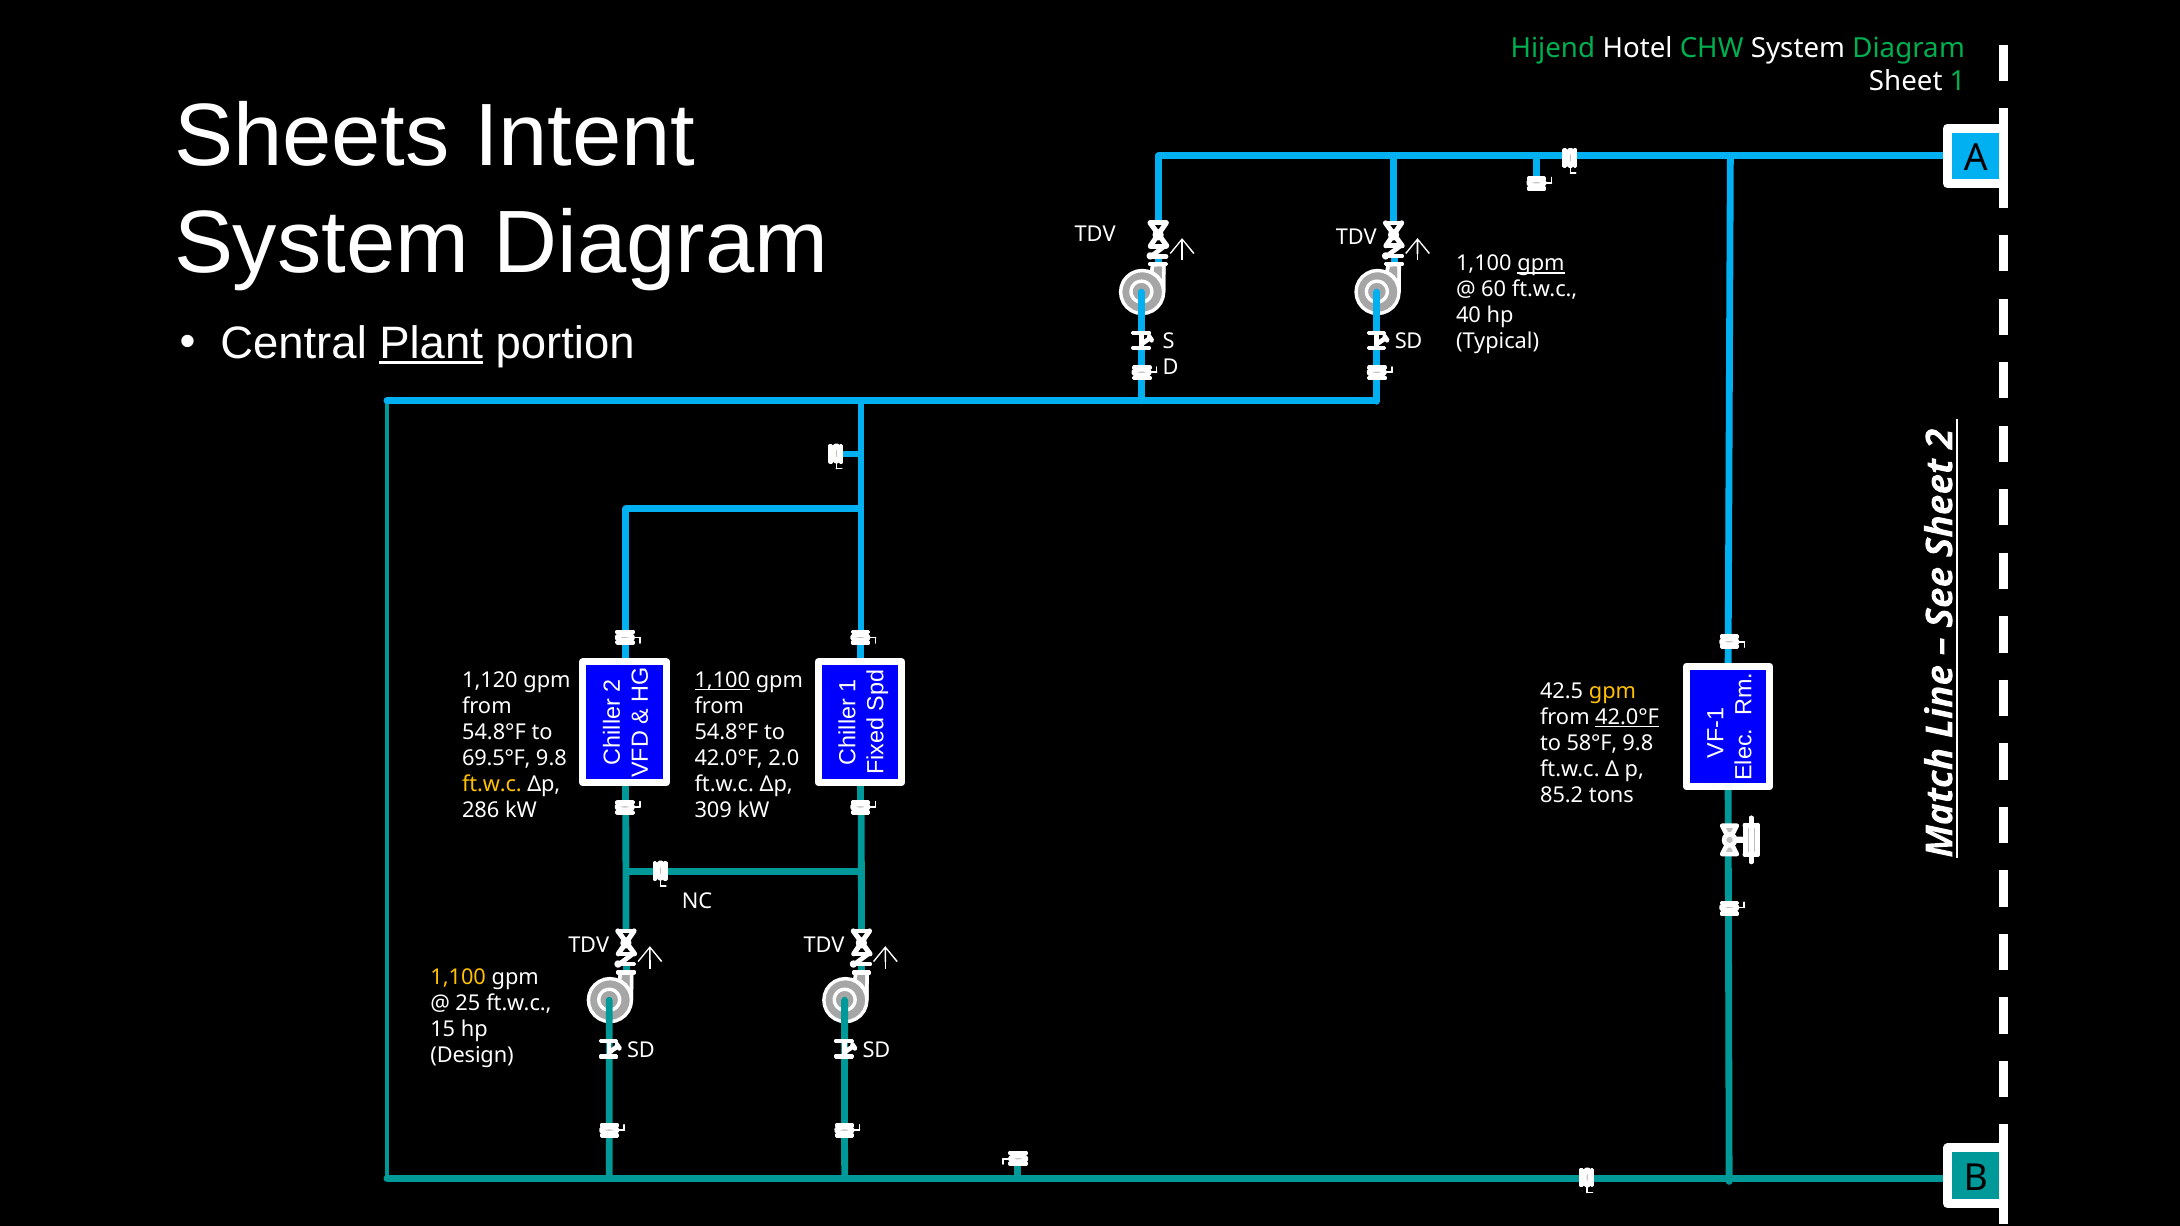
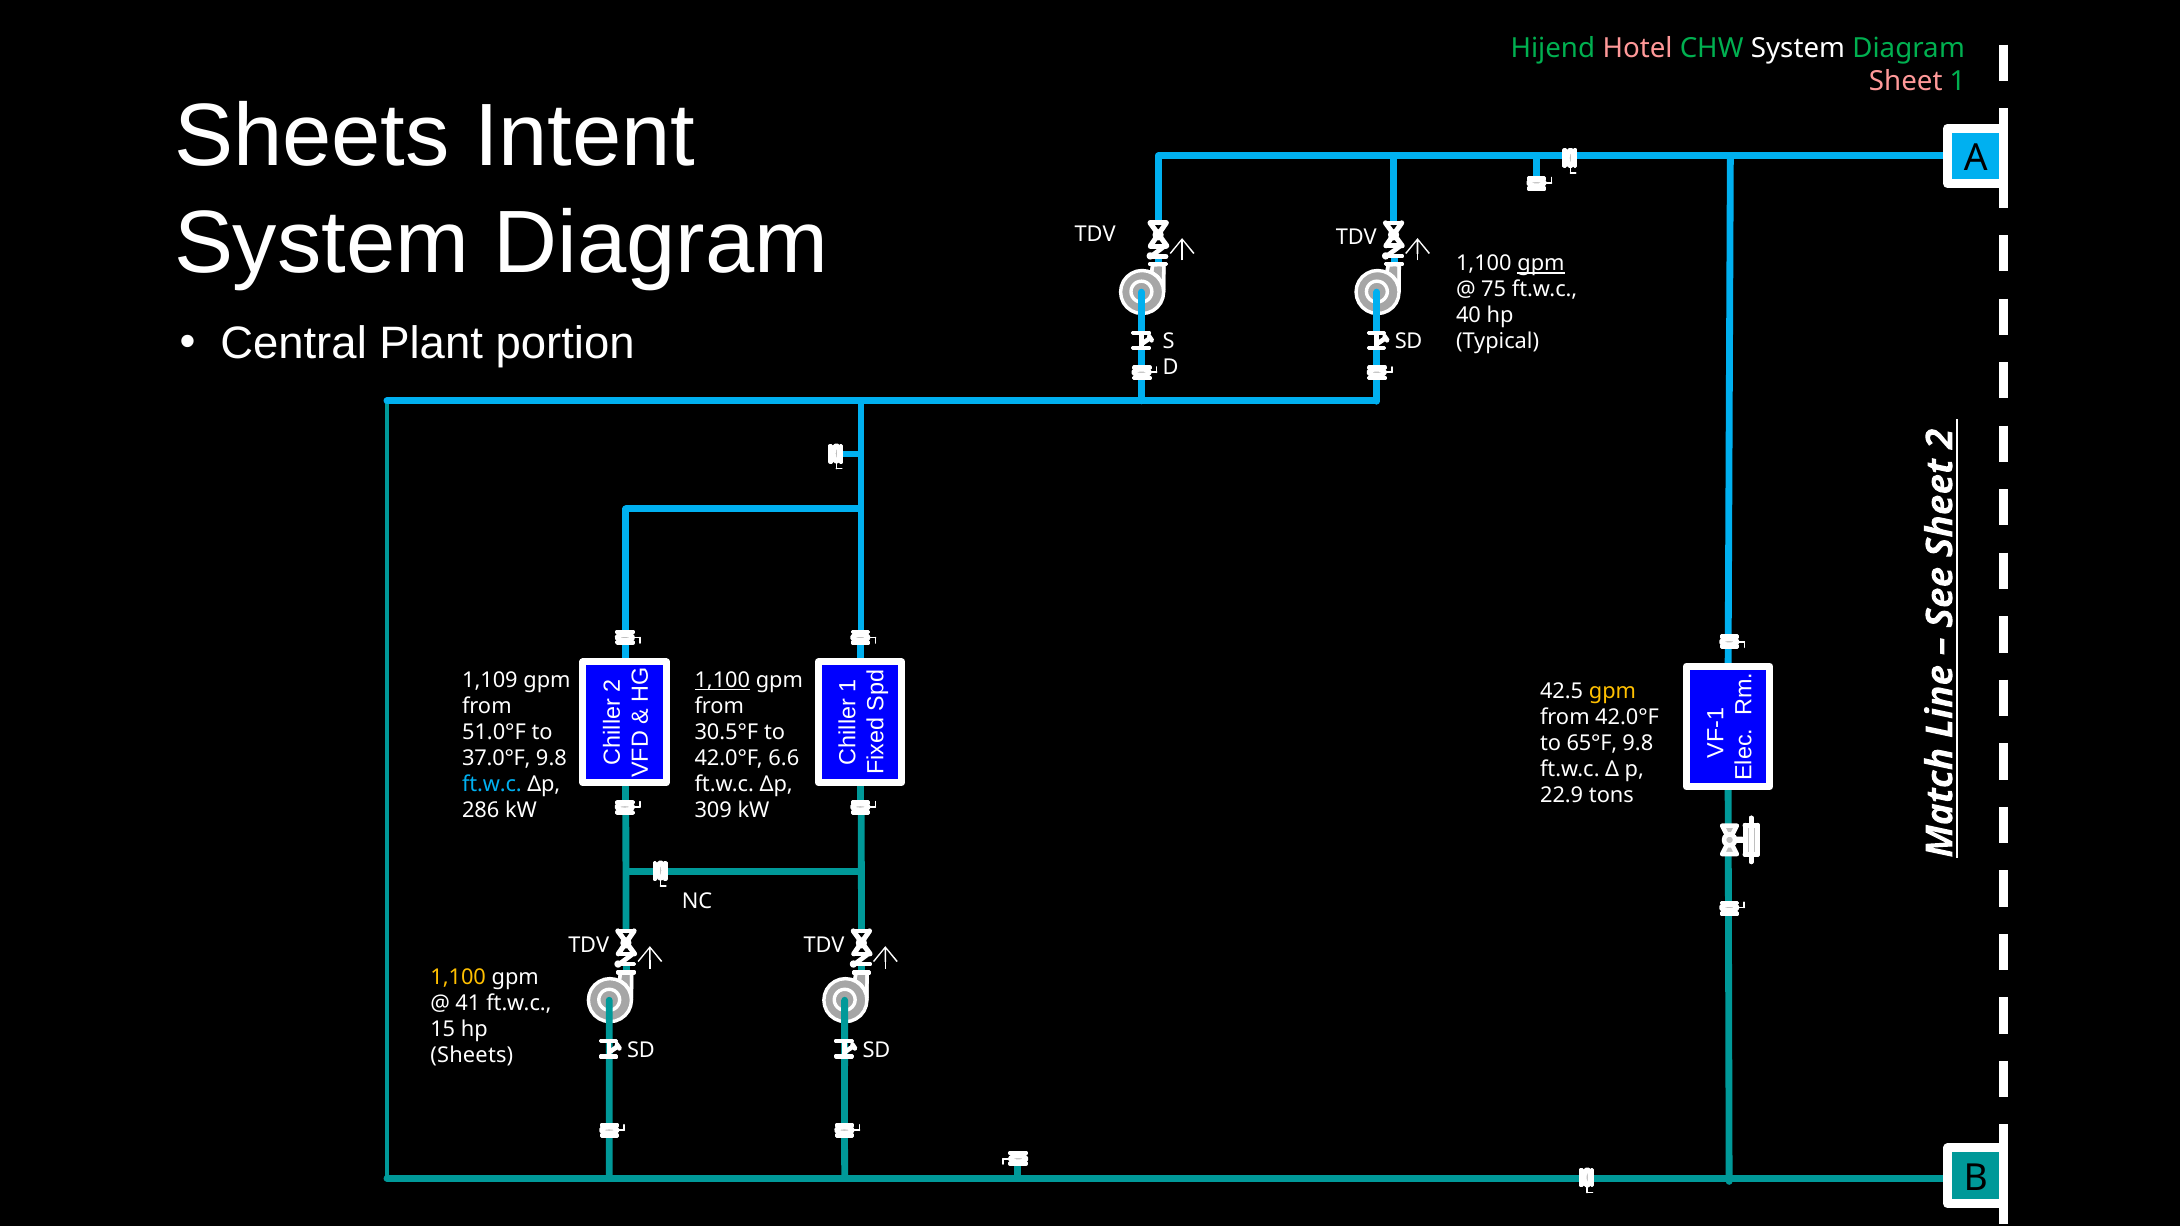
Hotel colour: white -> pink
Sheet colour: white -> pink
60: 60 -> 75
Plant underline: present -> none
1,120: 1,120 -> 1,109
42.0°F at (1627, 717) underline: present -> none
54.8°F at (494, 732): 54.8°F -> 51.0°F
54.8°F at (726, 732): 54.8°F -> 30.5°F
58°F: 58°F -> 65°F
69.5°F: 69.5°F -> 37.0°F
2.0: 2.0 -> 6.6
ft.w.c at (492, 784) colour: yellow -> light blue
85.2: 85.2 -> 22.9
25: 25 -> 41
Design at (472, 1055): Design -> Sheets
